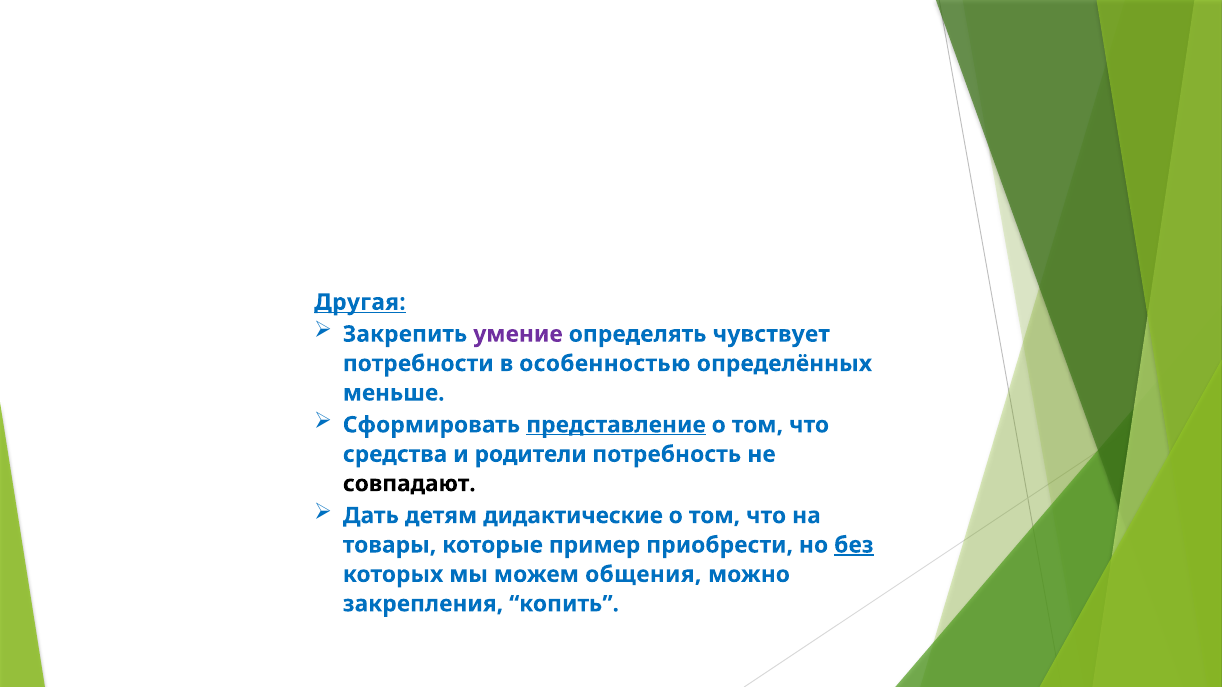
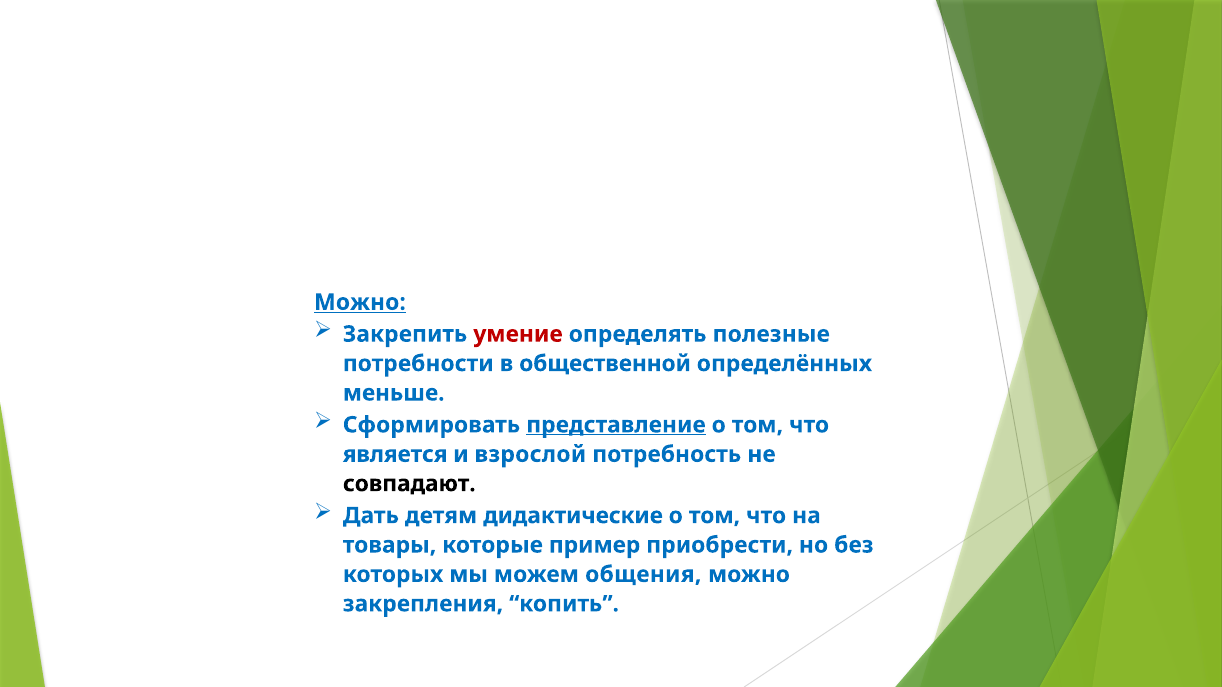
Другая at (360, 302): Другая -> Можно
умение colour: purple -> red
чувствует: чувствует -> полезные
особенностью: особенностью -> общественной
средства: средства -> является
родители: родители -> взрослой
без underline: present -> none
